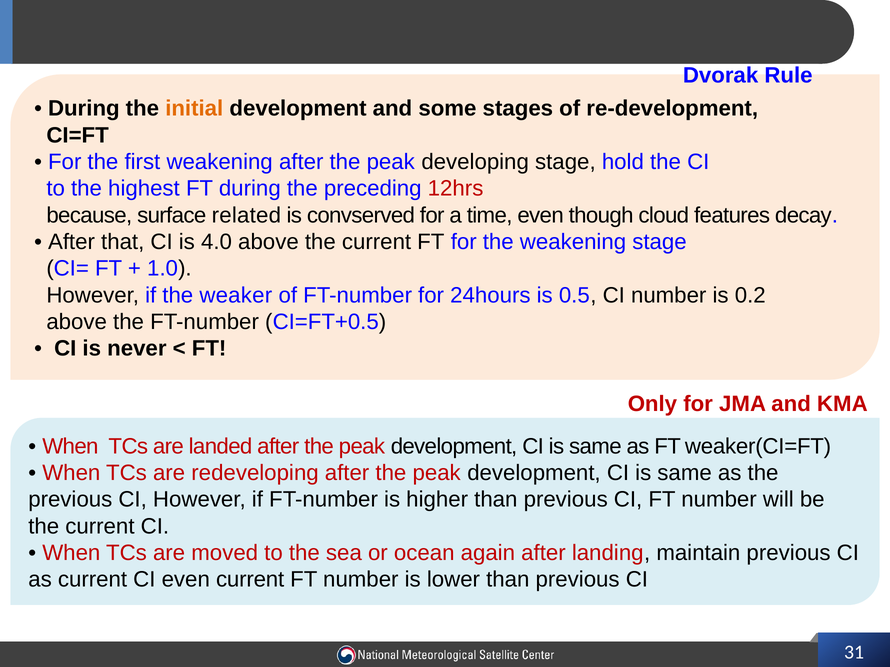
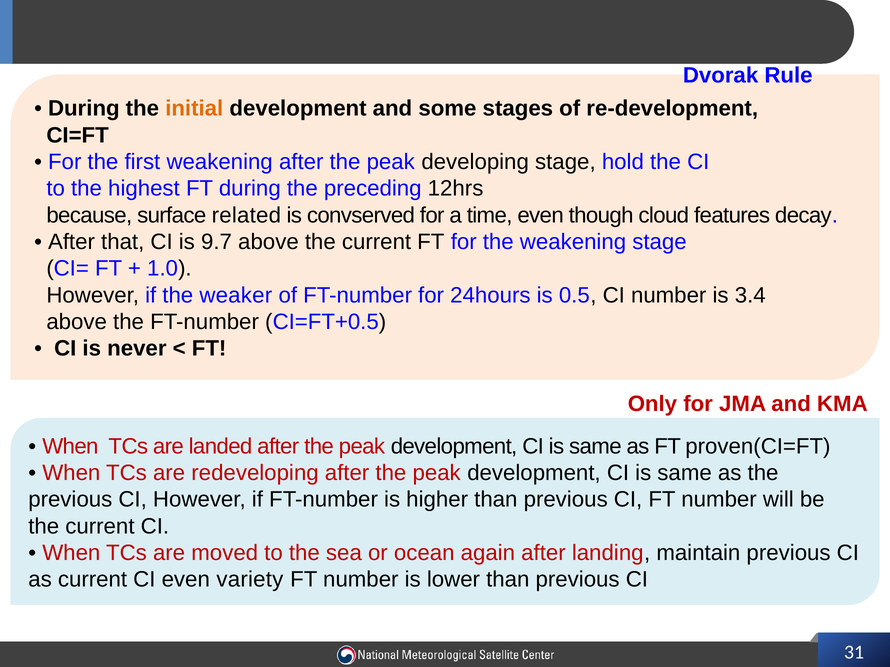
12hrs colour: red -> black
4.0: 4.0 -> 9.7
0.2: 0.2 -> 3.4
weaker(CI=FT: weaker(CI=FT -> proven(CI=FT
even current: current -> variety
